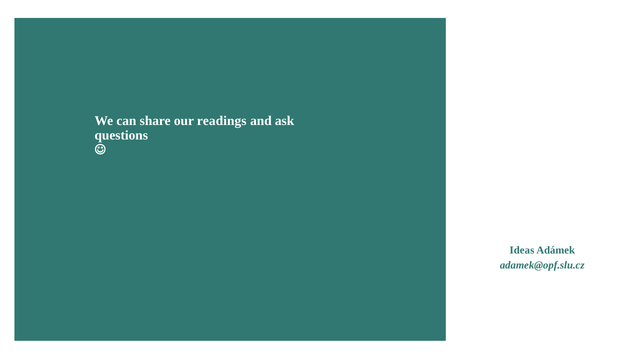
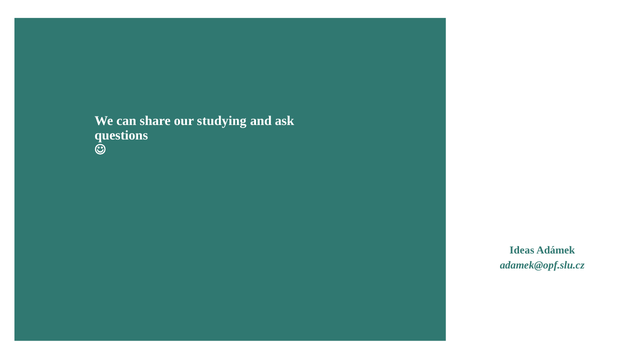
readings: readings -> studying
